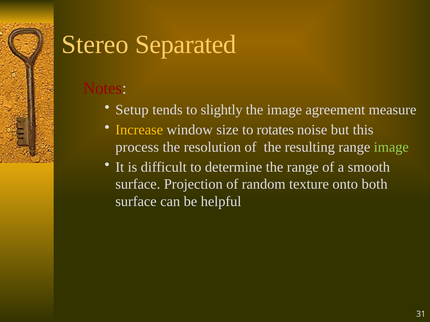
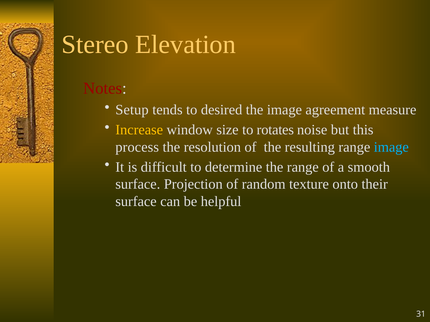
Separated: Separated -> Elevation
slightly: slightly -> desired
image at (391, 147) colour: light green -> light blue
both: both -> their
